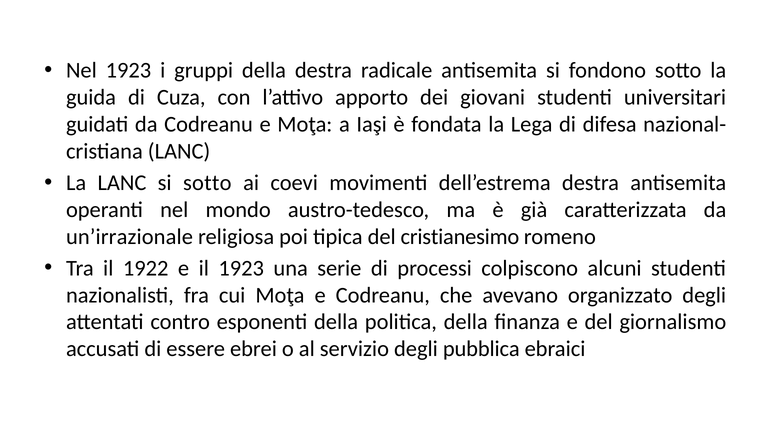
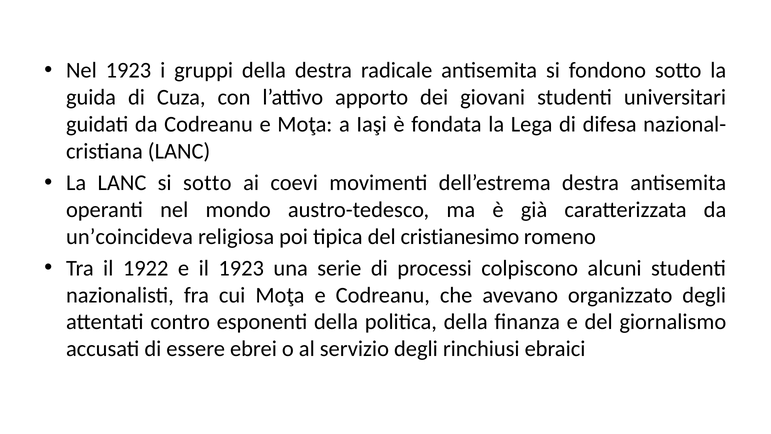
un’irrazionale: un’irrazionale -> un’coincideva
pubblica: pubblica -> rinchiusi
